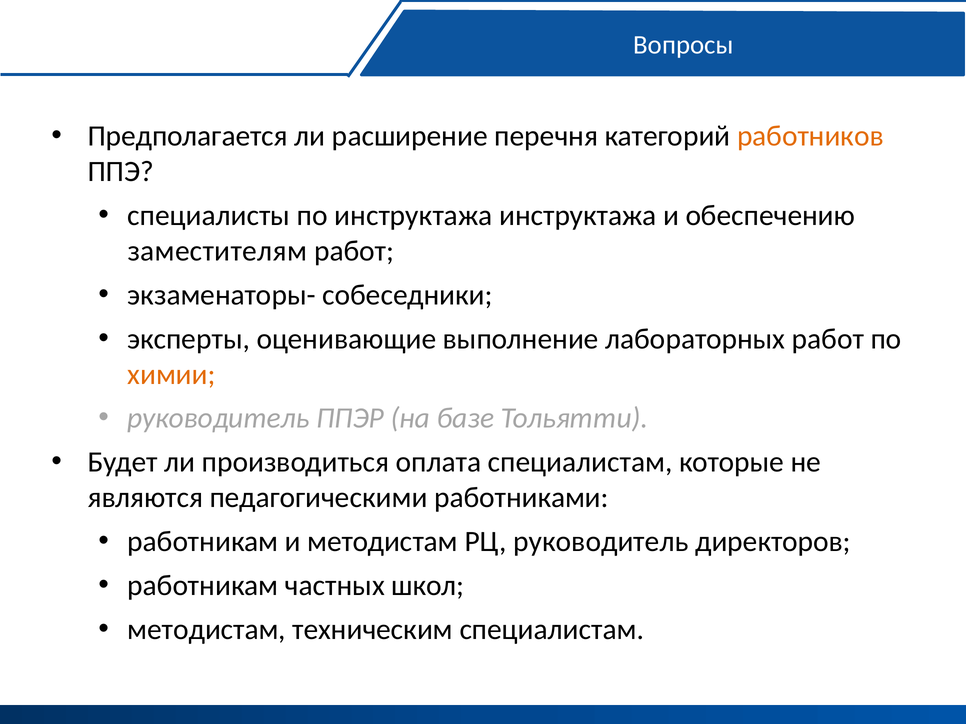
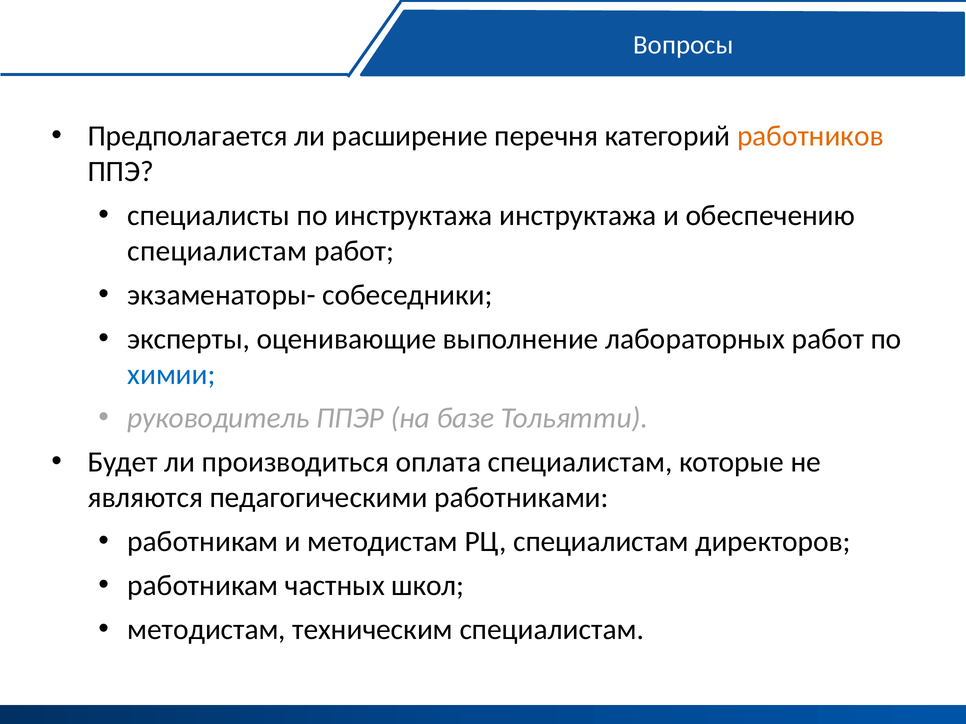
заместителям at (217, 251): заместителям -> специалистам
химии colour: orange -> blue
РЦ руководитель: руководитель -> специалистам
